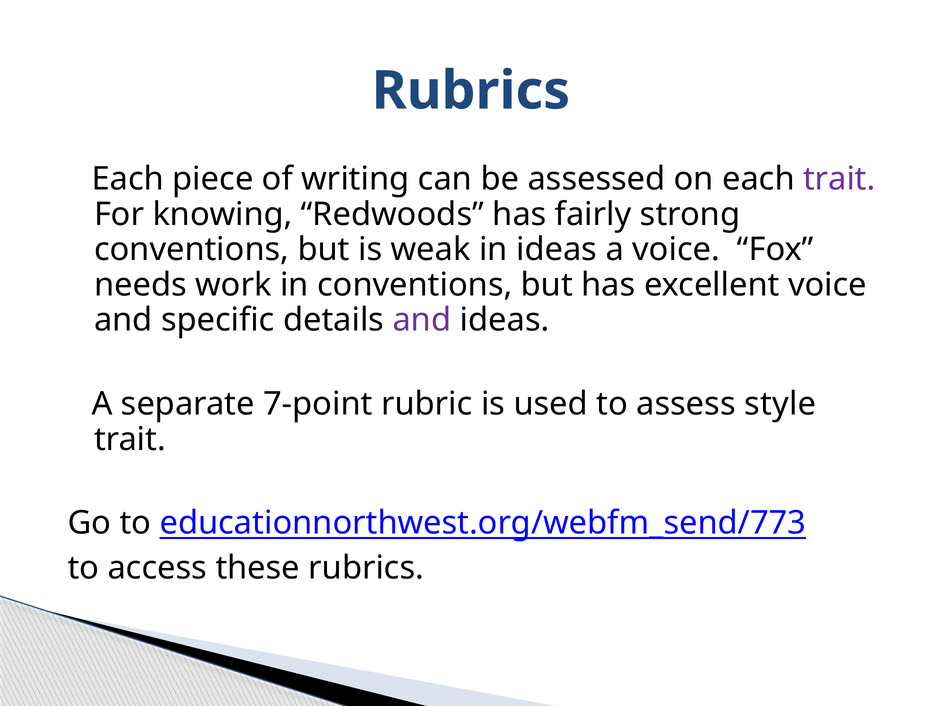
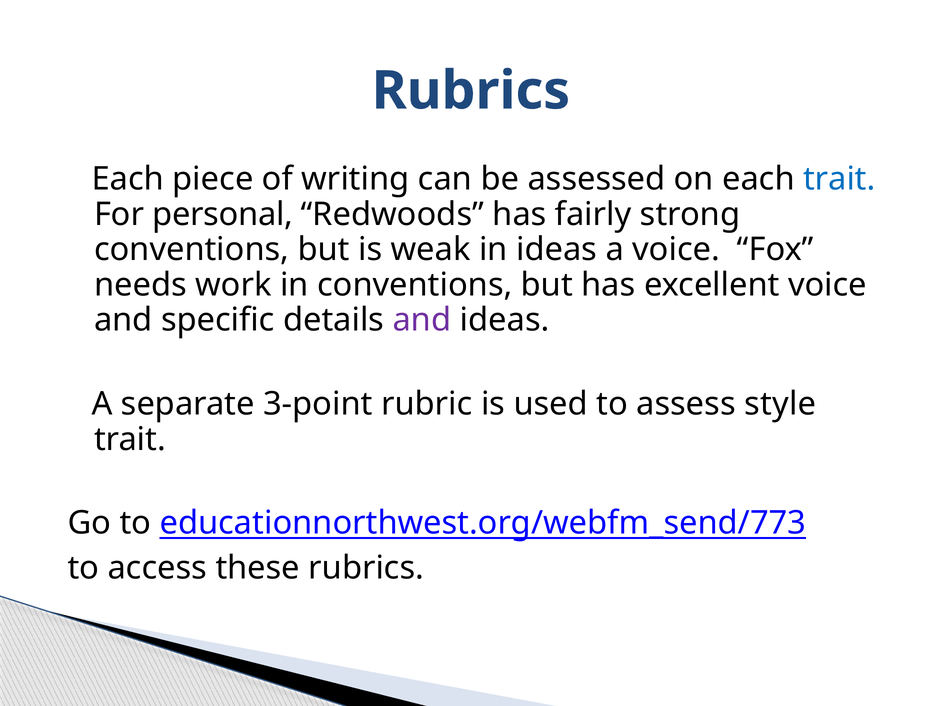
trait at (839, 179) colour: purple -> blue
knowing: knowing -> personal
7-point: 7-point -> 3-point
